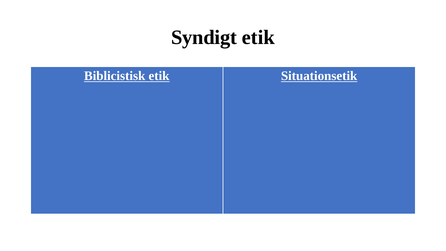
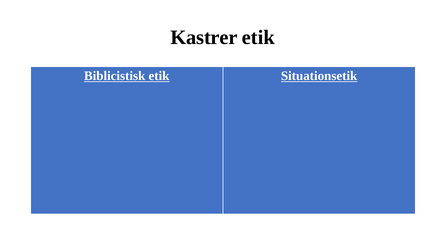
Syndigt: Syndigt -> Kastrer
